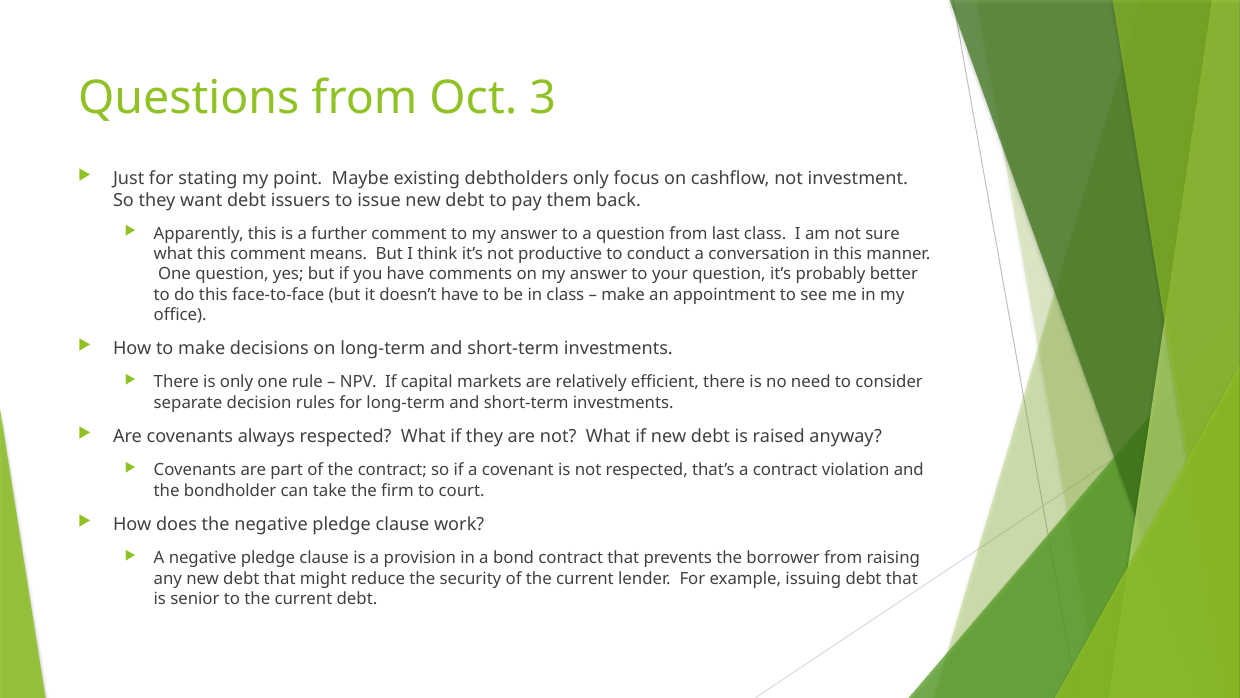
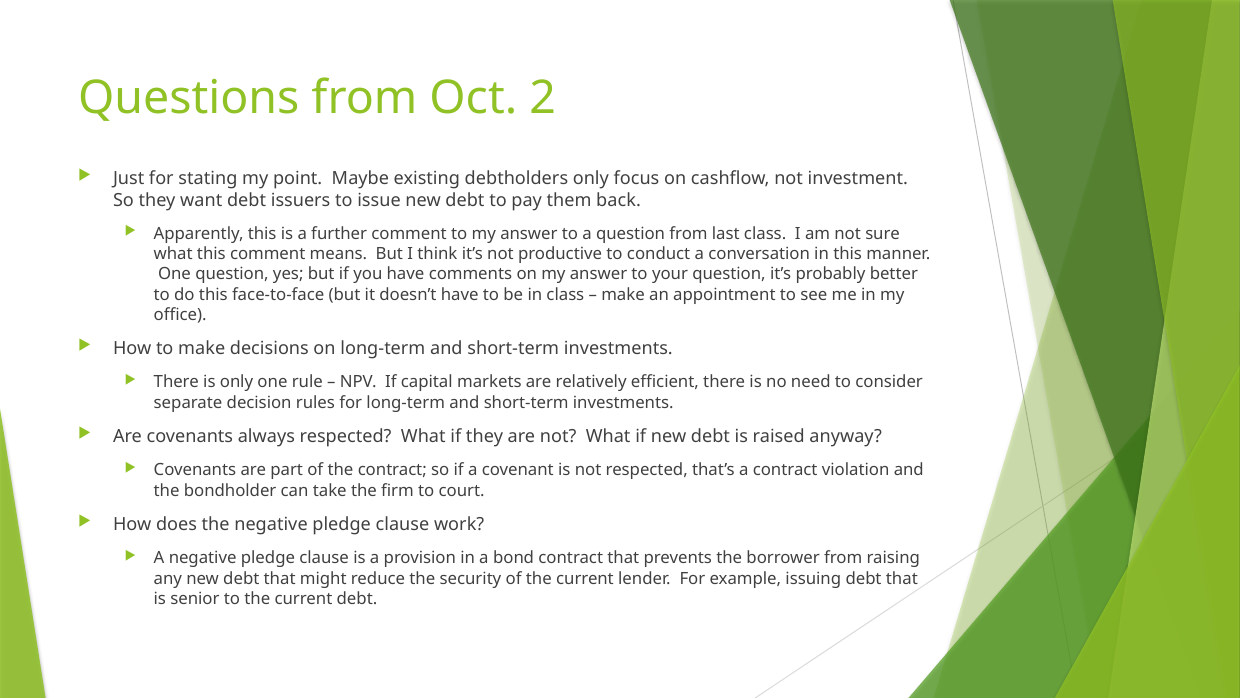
3: 3 -> 2
